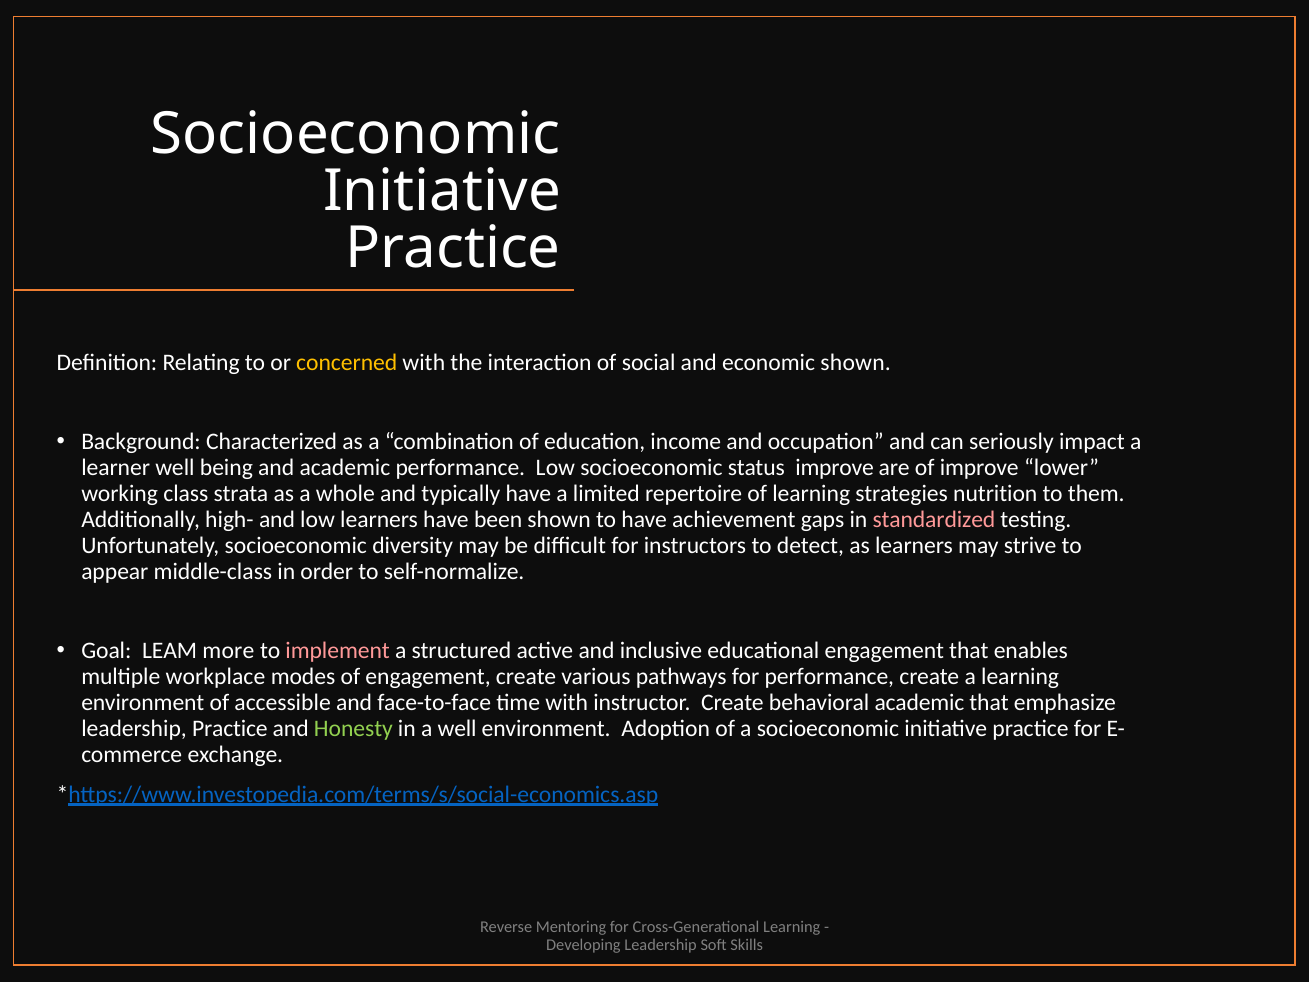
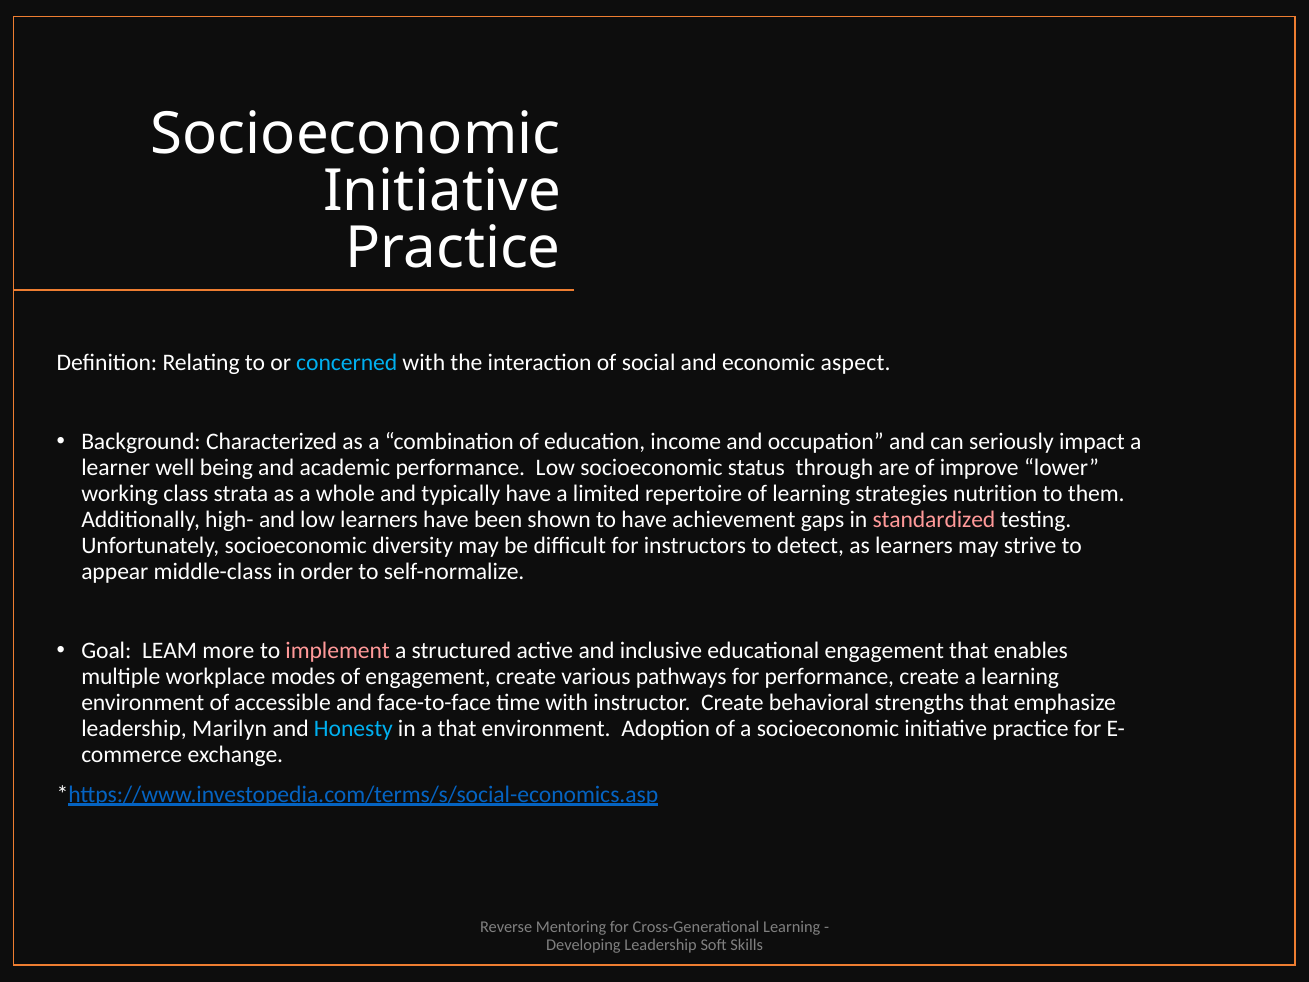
concerned colour: yellow -> light blue
economic shown: shown -> aspect
status improve: improve -> through
behavioral academic: academic -> strengths
leadership Practice: Practice -> Marilyn
Honesty colour: light green -> light blue
a well: well -> that
